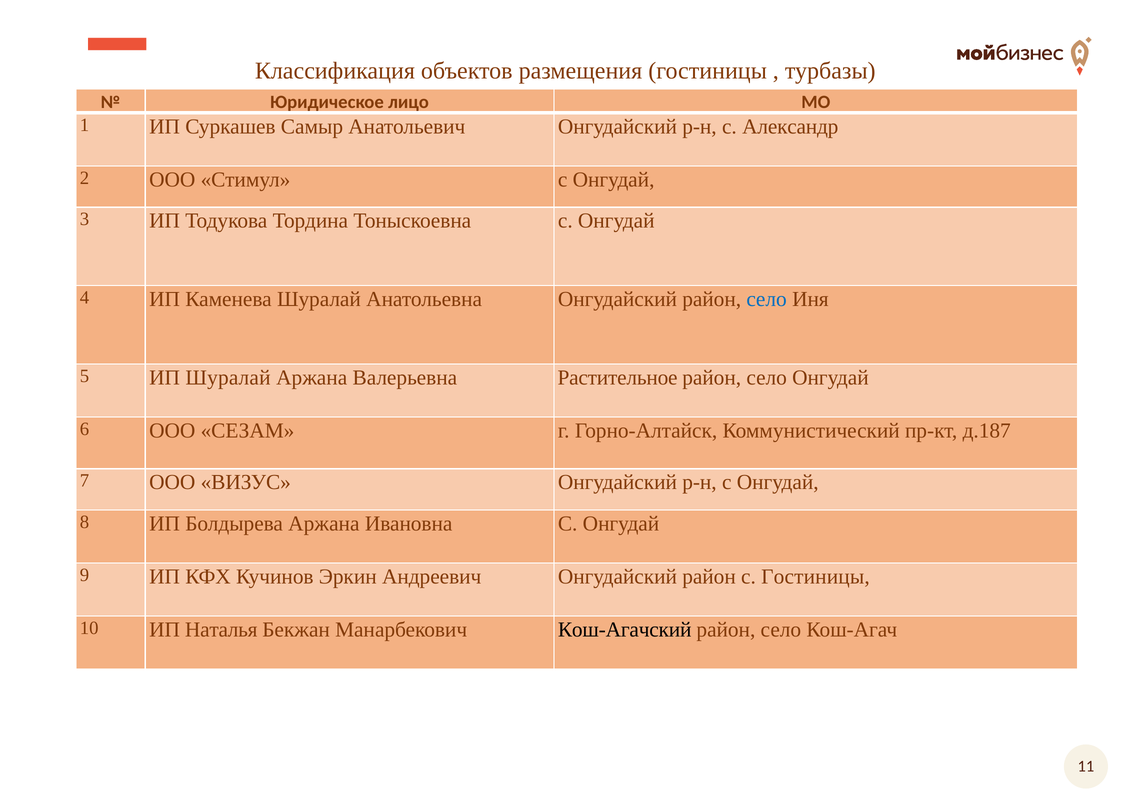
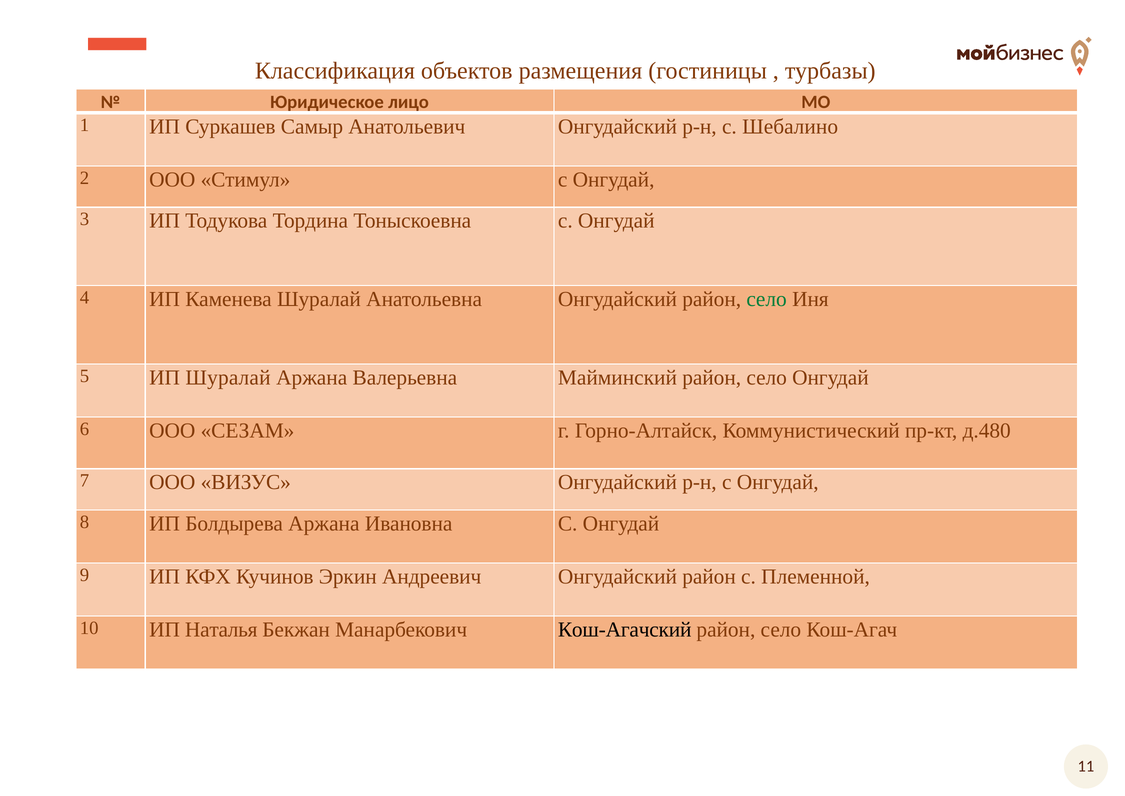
Александр: Александр -> Шебалино
село at (767, 299) colour: blue -> green
Растительное: Растительное -> Майминский
д.187: д.187 -> д.480
с Гостиницы: Гостиницы -> Племенной
